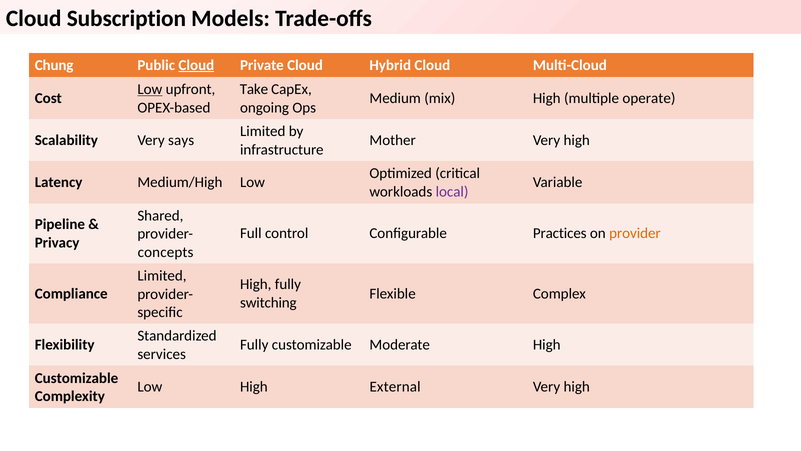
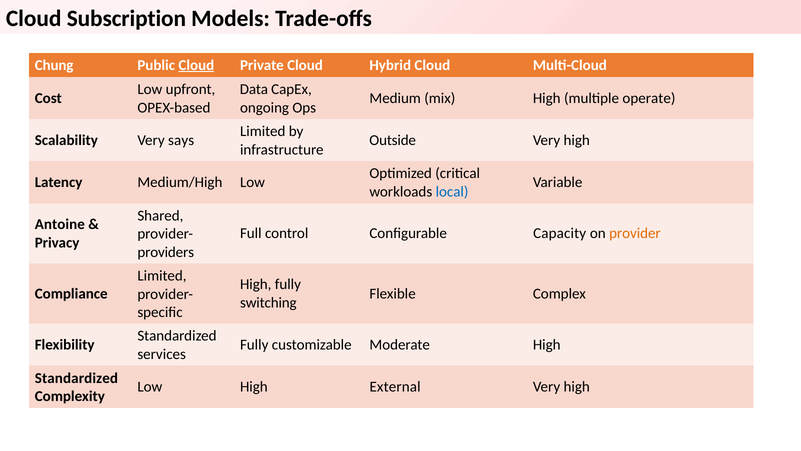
Low at (150, 89) underline: present -> none
Take: Take -> Data
Mother: Mother -> Outside
local colour: purple -> blue
Pipeline: Pipeline -> Antoine
Practices: Practices -> Capacity
concepts: concepts -> providers
Customizable at (76, 378): Customizable -> Standardized
